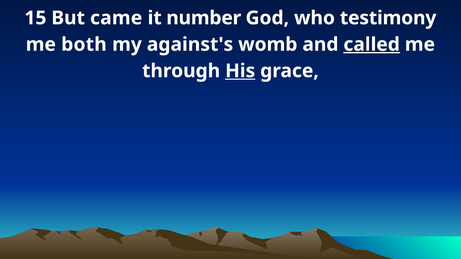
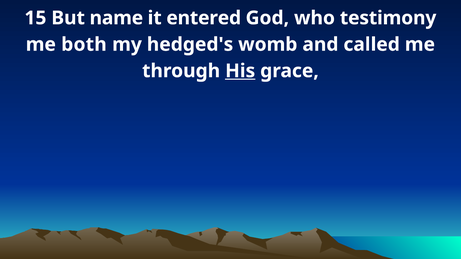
came: came -> name
number: number -> entered
against's: against's -> hedged's
called underline: present -> none
